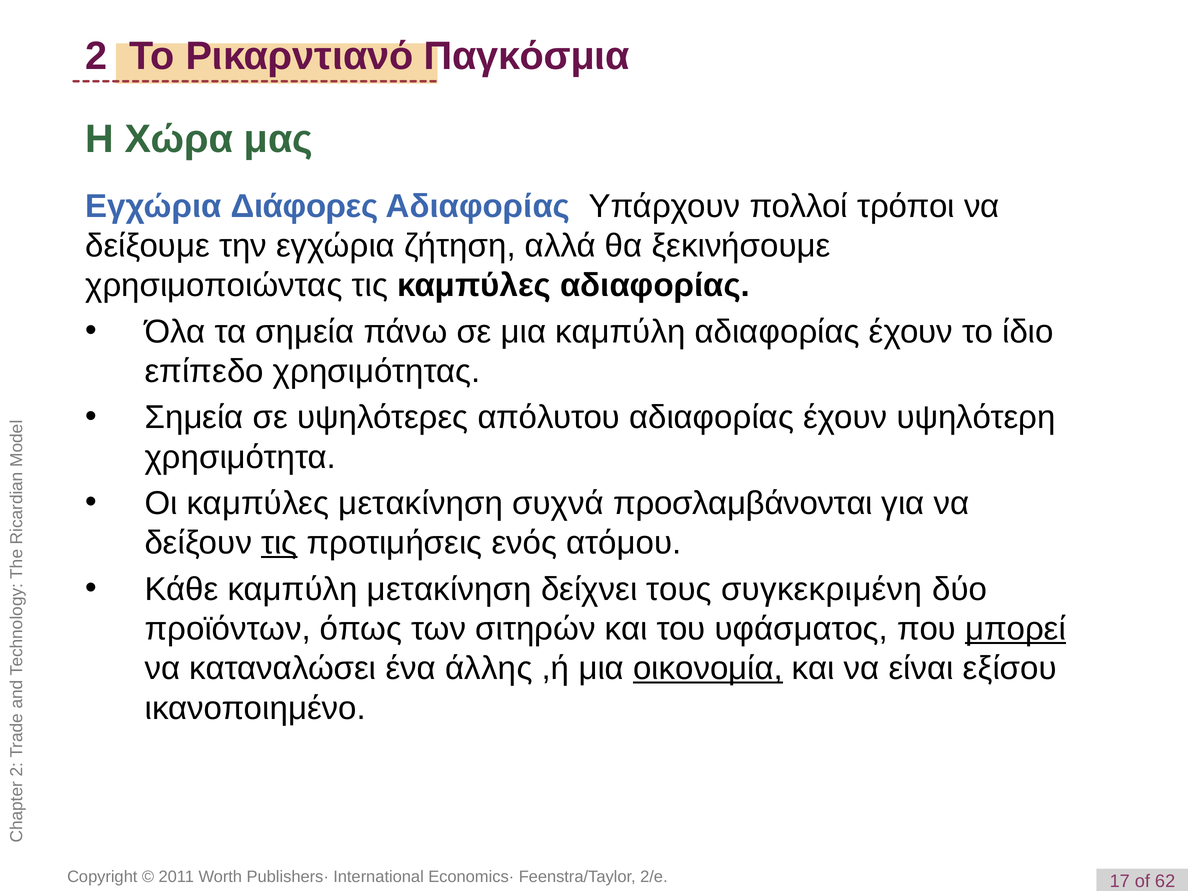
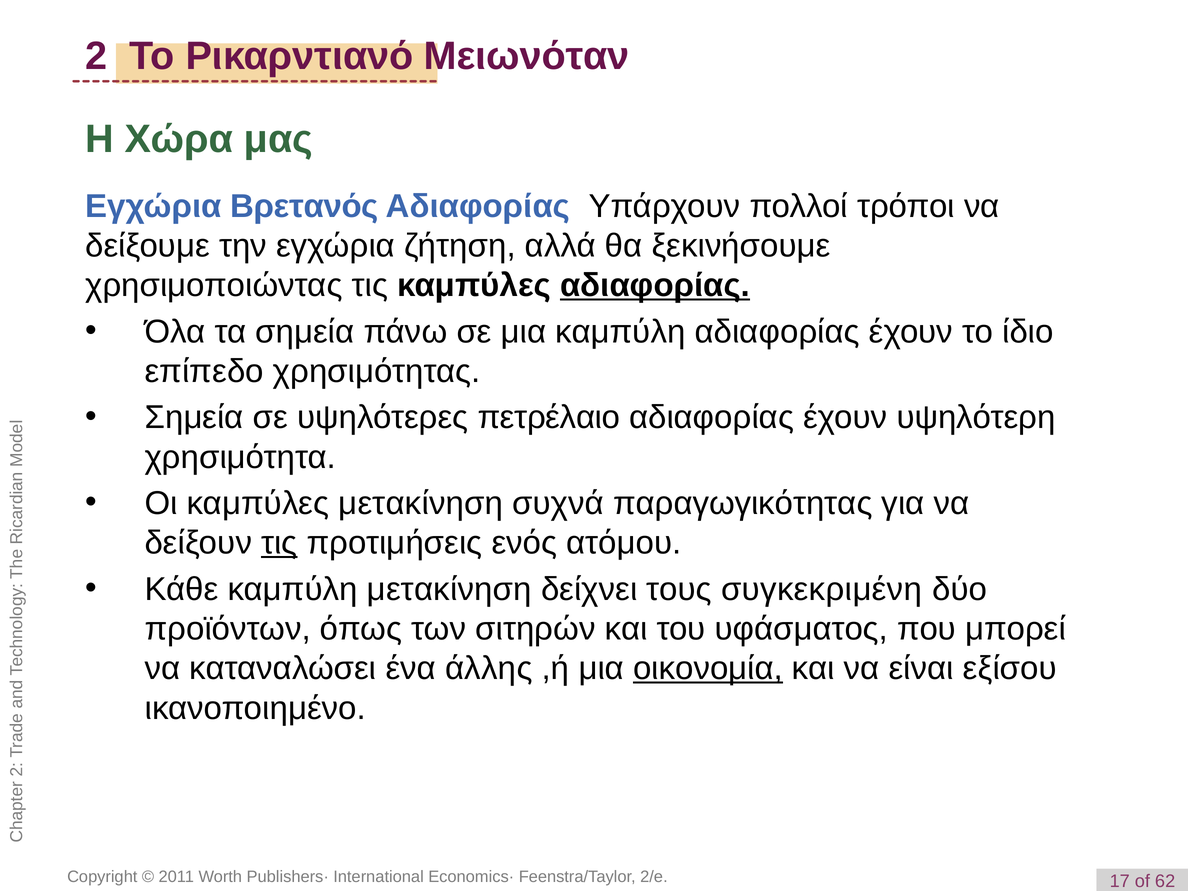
Παγκόσμια: Παγκόσμια -> Μειωνόταν
Διάφορες: Διάφορες -> Βρετανός
αδιαφορίας at (655, 285) underline: none -> present
απόλυτου: απόλυτου -> πετρέλαιο
προσλαμβάνονται: προσλαμβάνονται -> παραγωγικότητας
μπορεί underline: present -> none
